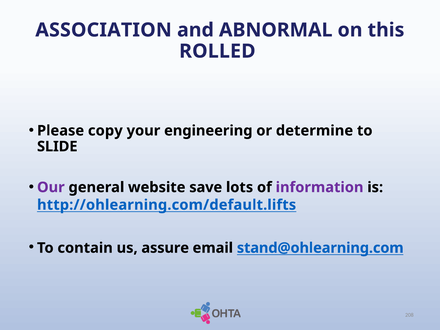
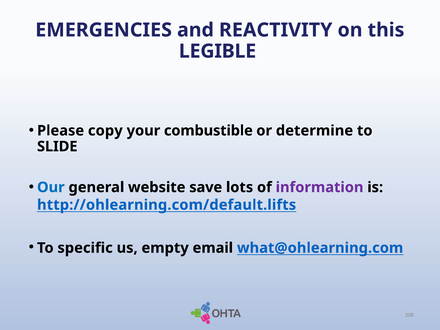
ASSOCIATION: ASSOCIATION -> EMERGENCIES
ABNORMAL: ABNORMAL -> REACTIVITY
ROLLED: ROLLED -> LEGIBLE
engineering: engineering -> combustible
Our colour: purple -> blue
contain: contain -> specific
assure: assure -> empty
stand@ohlearning.com: stand@ohlearning.com -> what@ohlearning.com
